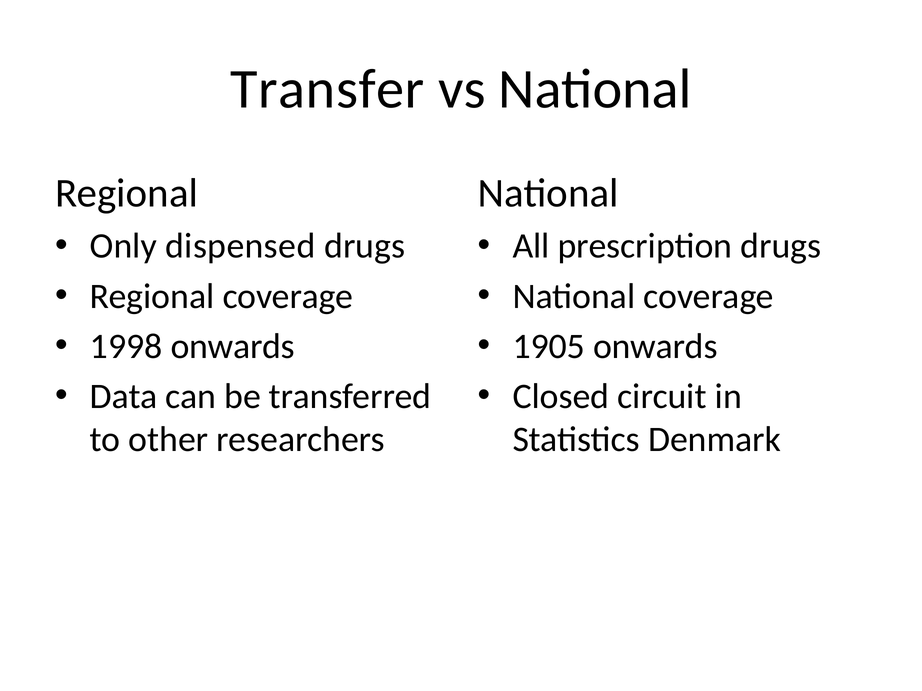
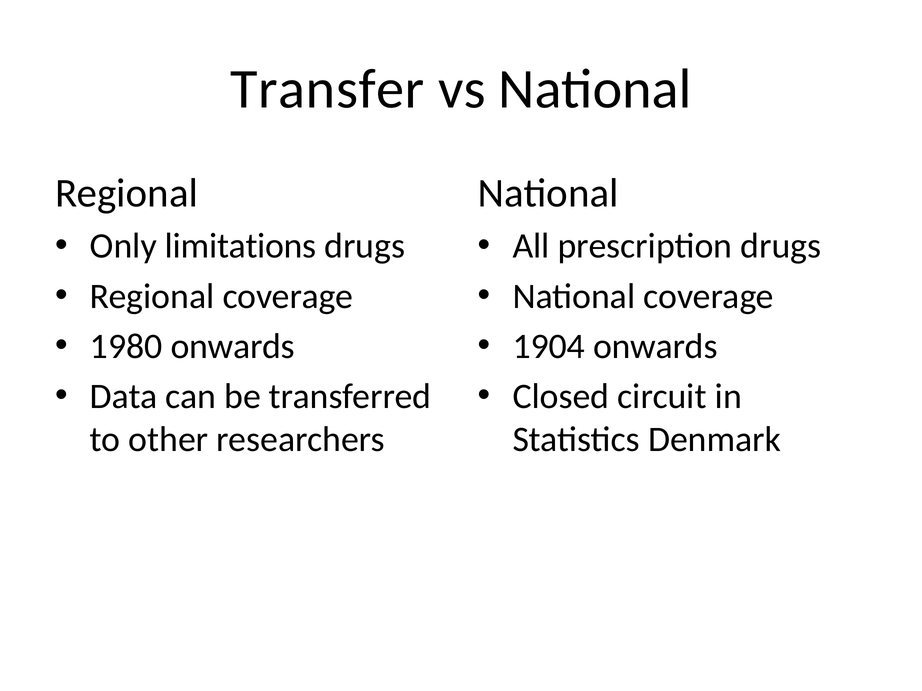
dispensed: dispensed -> limitations
1998: 1998 -> 1980
1905: 1905 -> 1904
